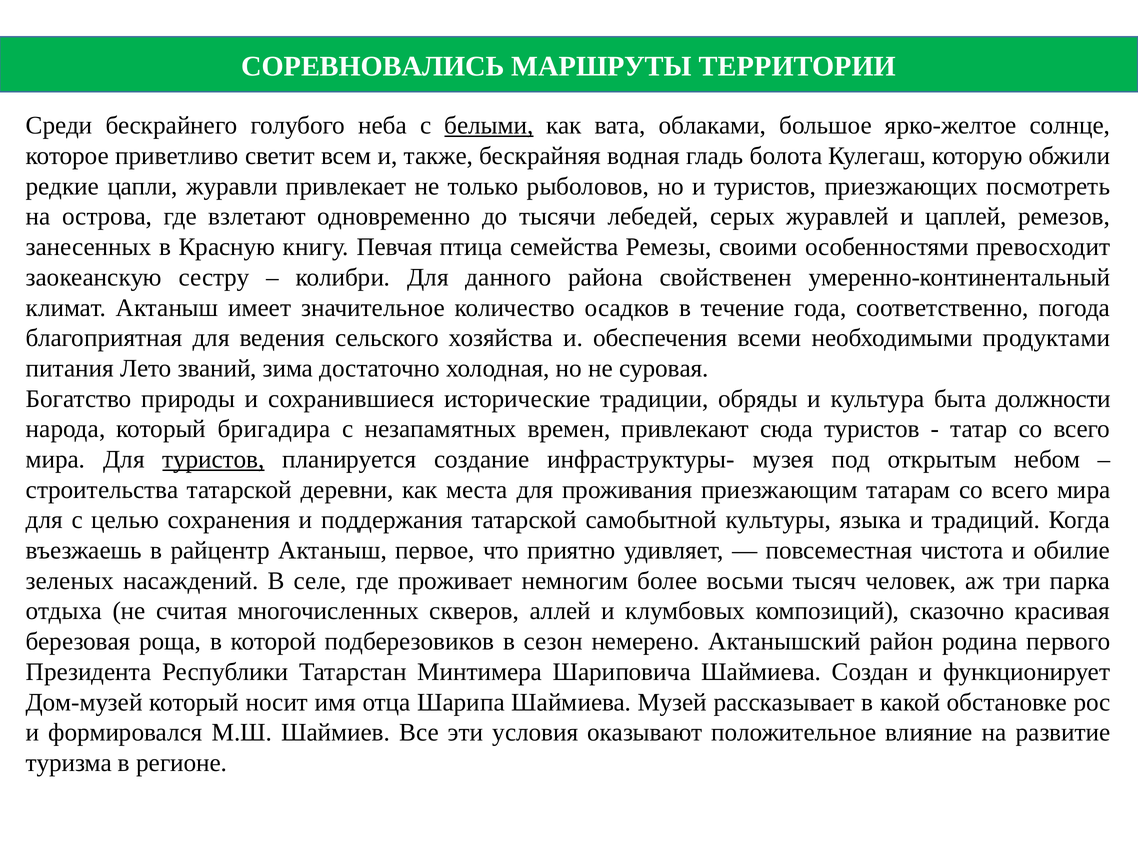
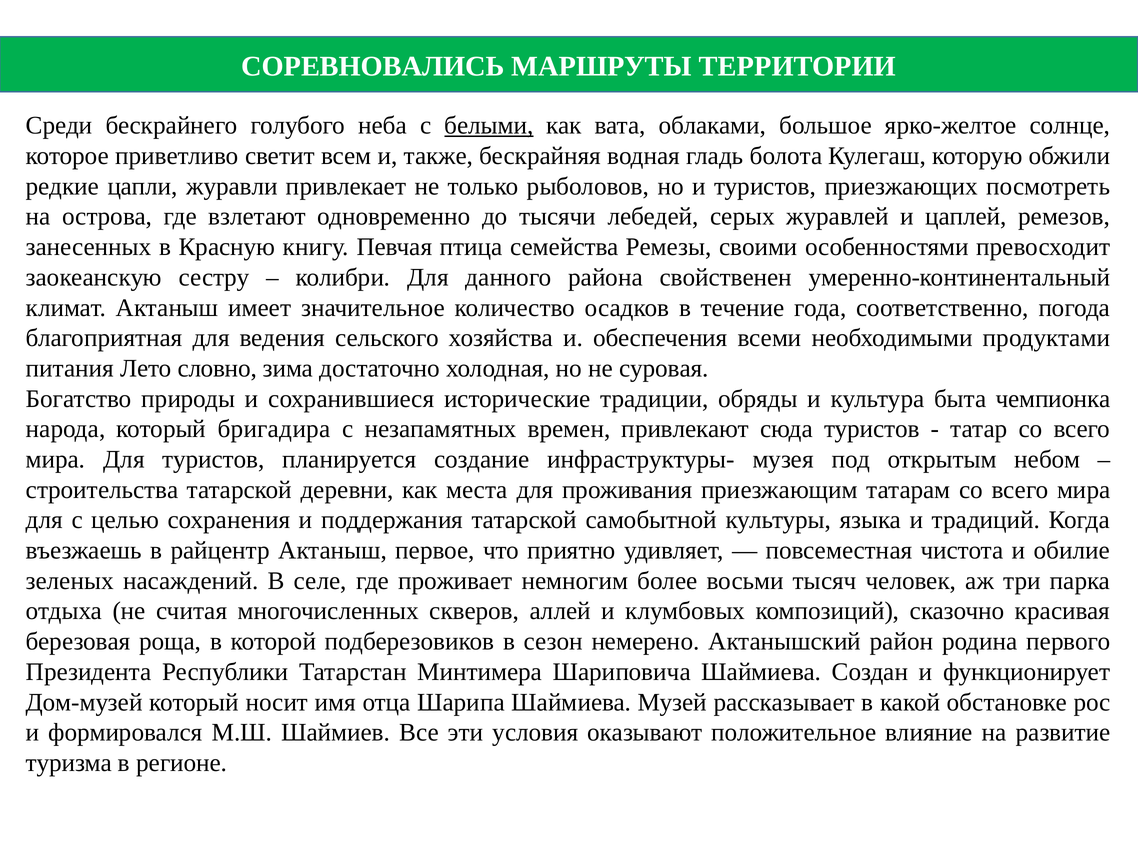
званий: званий -> словно
должности: должности -> чемпионка
туристов at (213, 459) underline: present -> none
